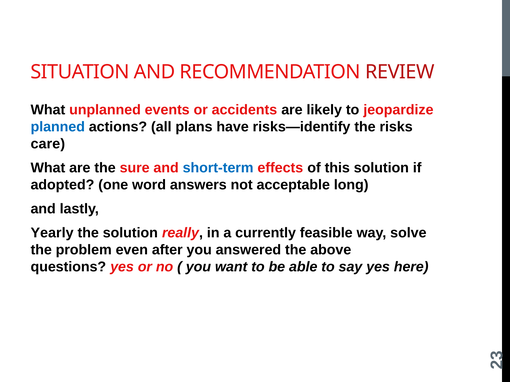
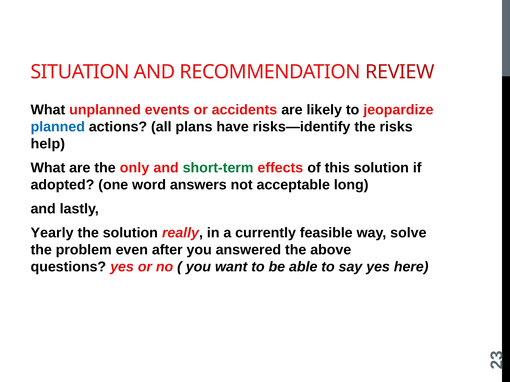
care: care -> help
sure: sure -> only
short-term colour: blue -> green
